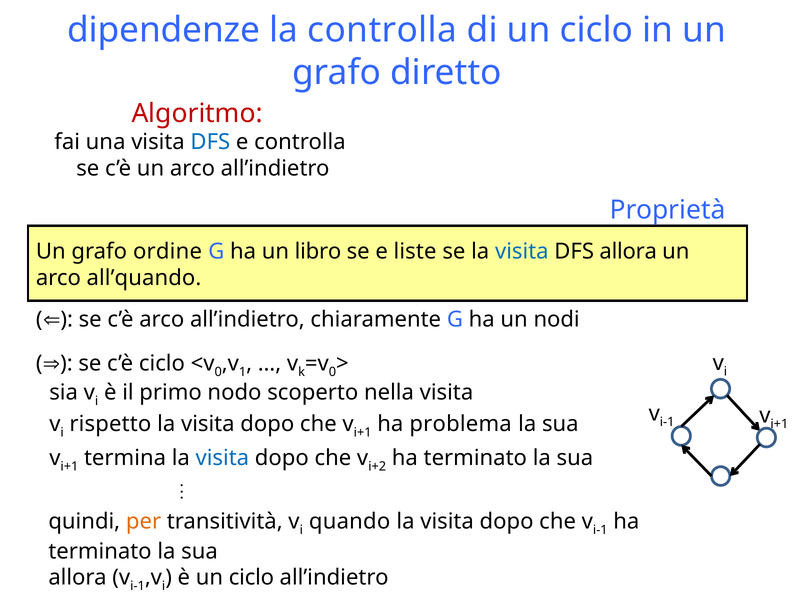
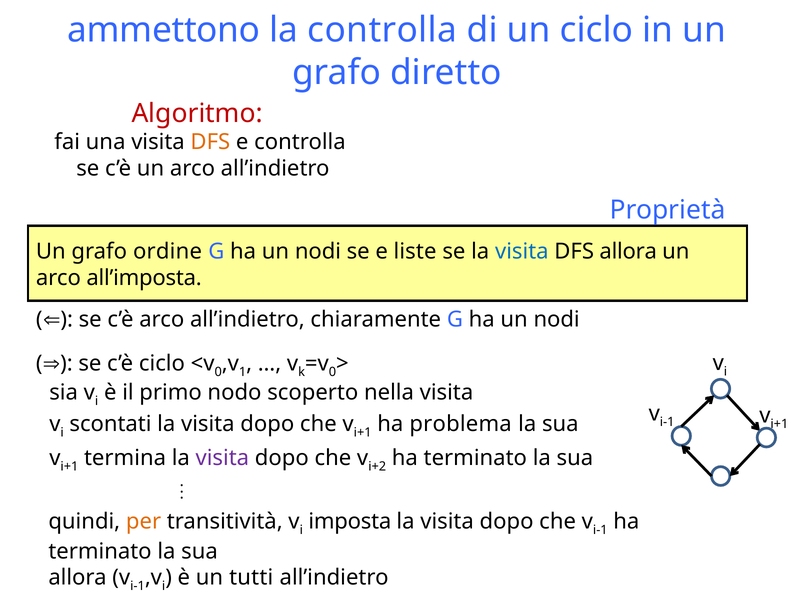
dipendenze: dipendenze -> ammettono
DFS at (210, 142) colour: blue -> orange
libro at (318, 251): libro -> nodi
all’quando: all’quando -> all’imposta
rispetto: rispetto -> scontati
visita at (222, 457) colour: blue -> purple
quando: quando -> imposta
è un ciclo: ciclo -> tutti
